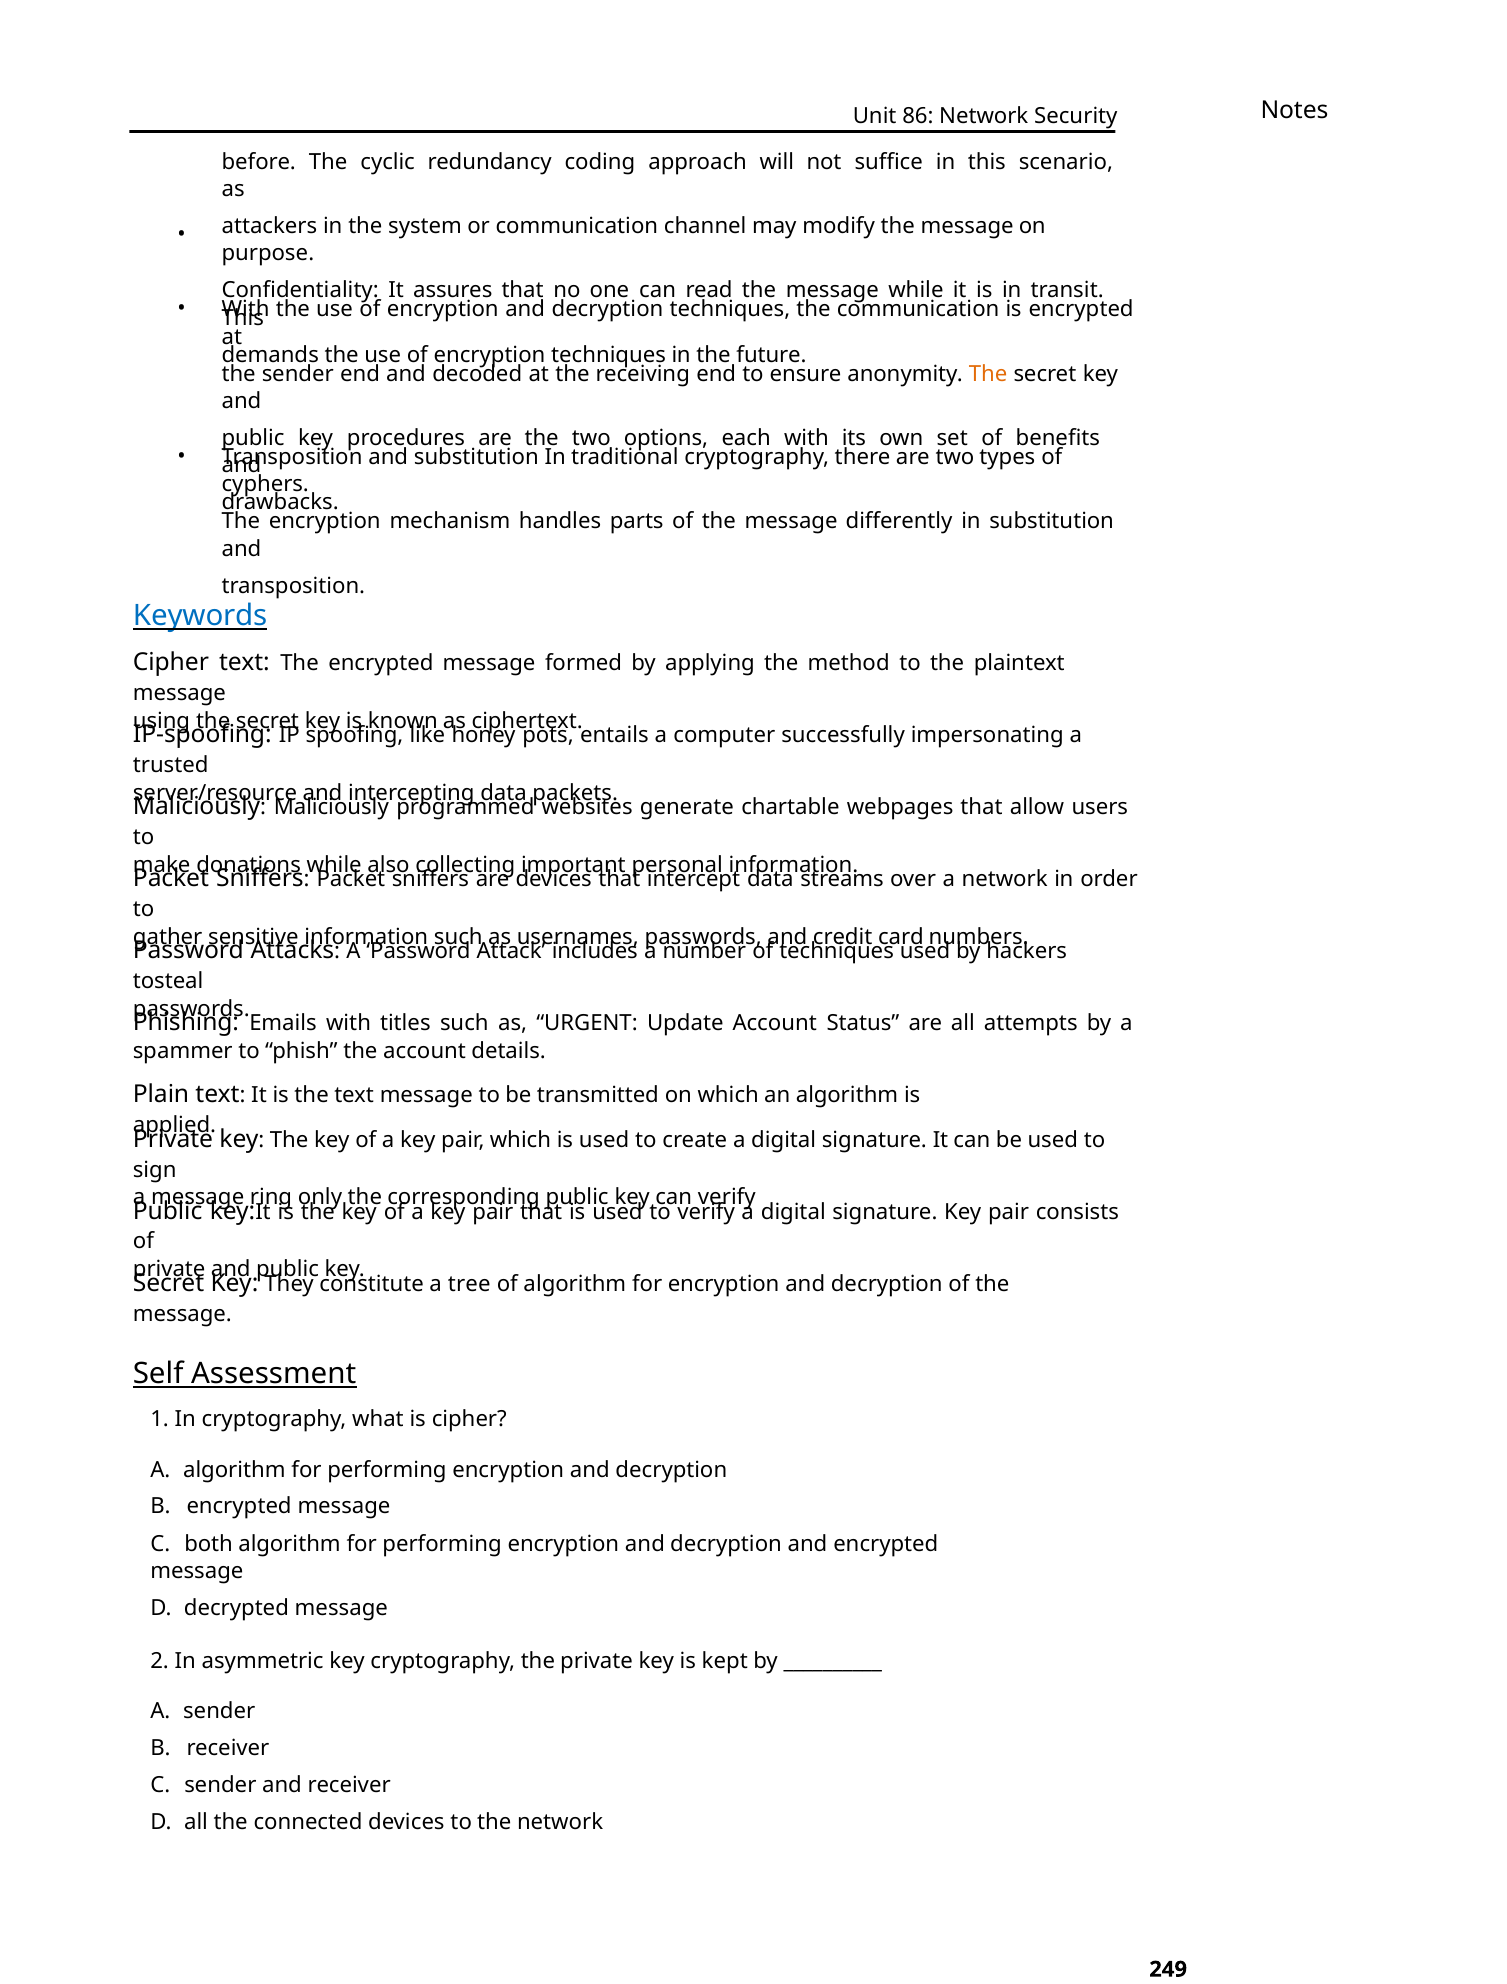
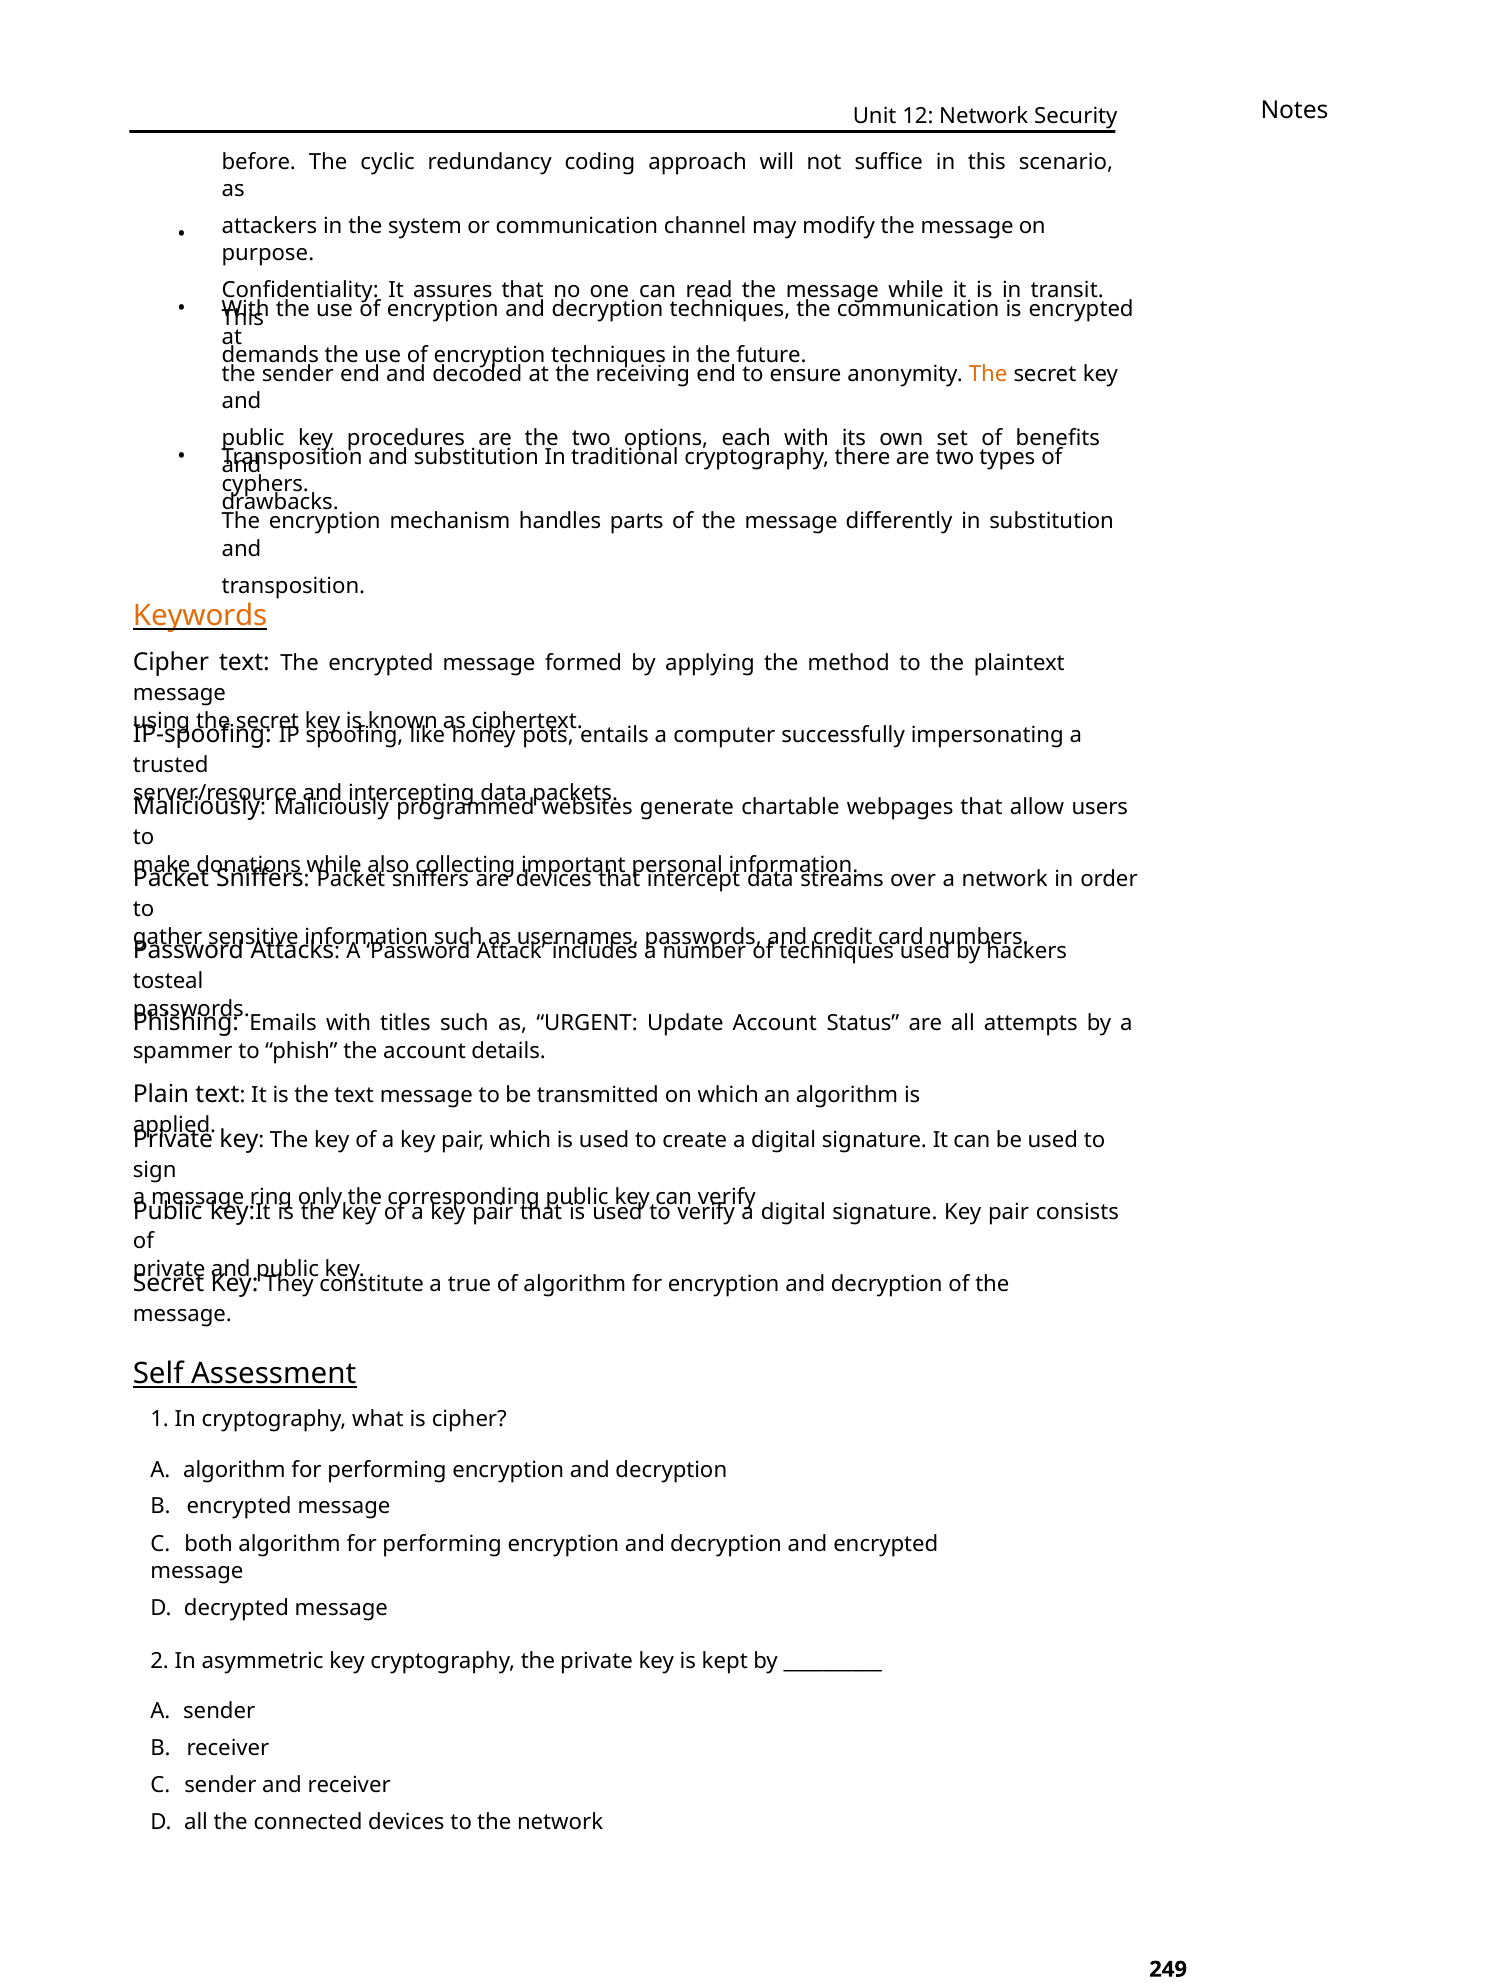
86: 86 -> 12
Keywords colour: blue -> orange
tree: tree -> true
